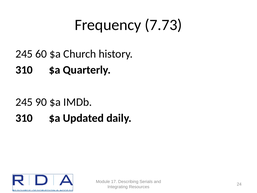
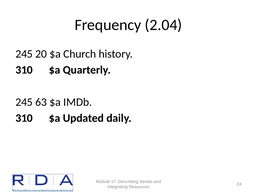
7.73: 7.73 -> 2.04
60: 60 -> 20
90: 90 -> 63
